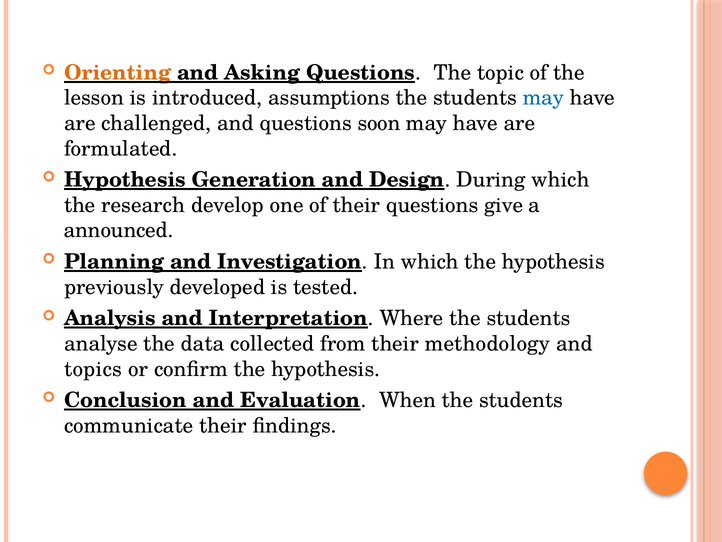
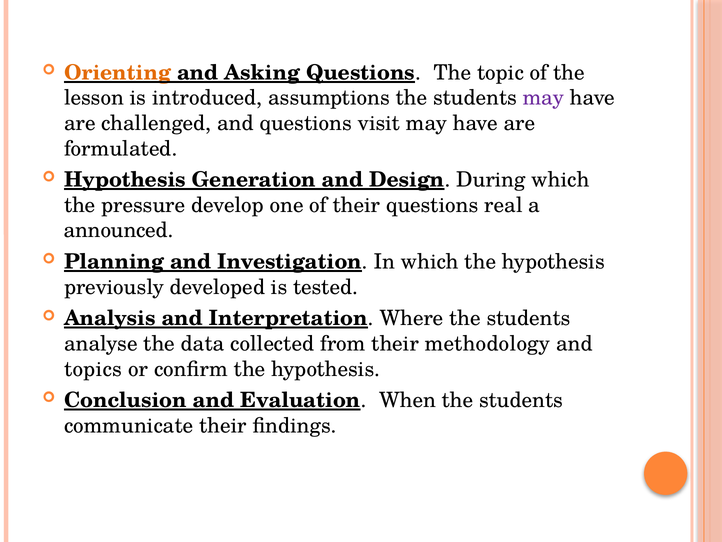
may at (544, 98) colour: blue -> purple
soon: soon -> visit
research: research -> pressure
give: give -> real
